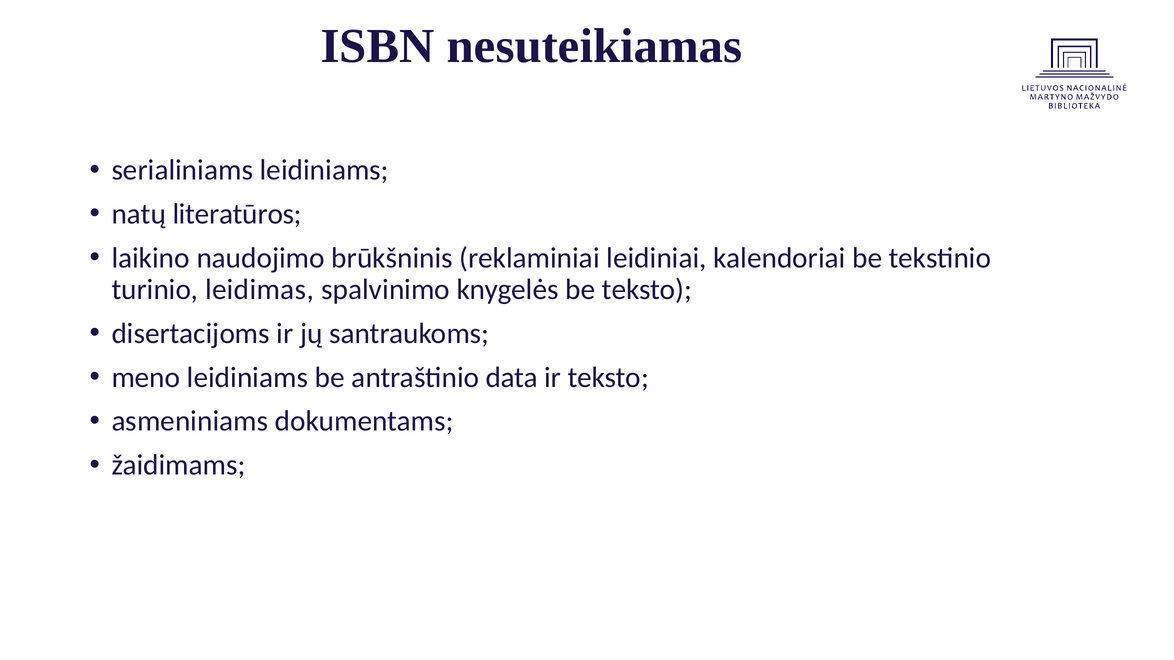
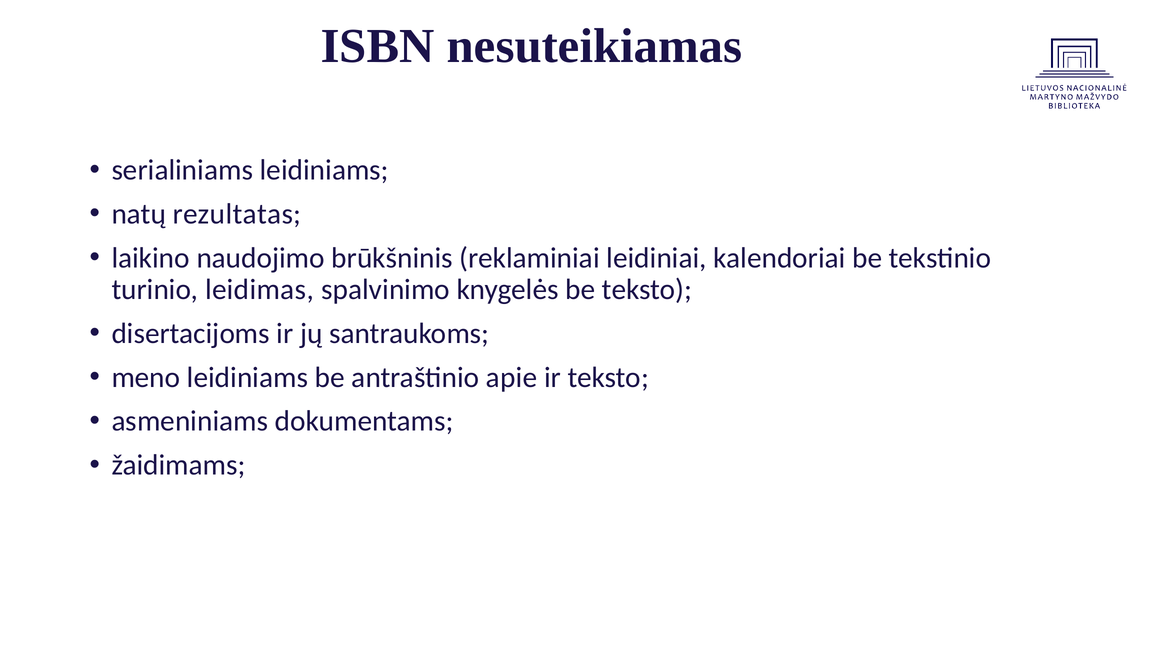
literatūros: literatūros -> rezultatas
data: data -> apie
